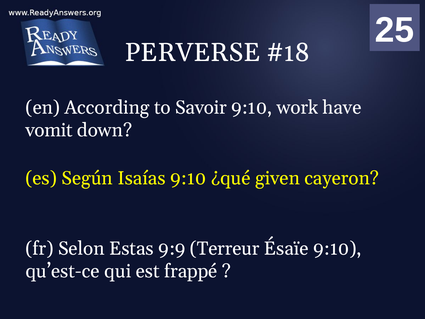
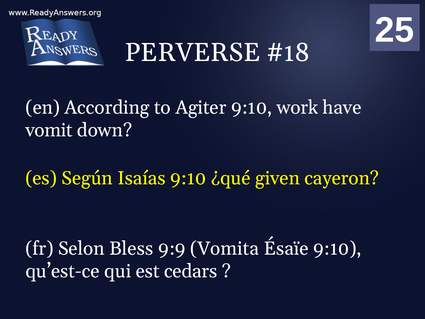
Savoir: Savoir -> Agiter
Estas: Estas -> Bless
Terreur: Terreur -> Vomita
frappé: frappé -> cedars
